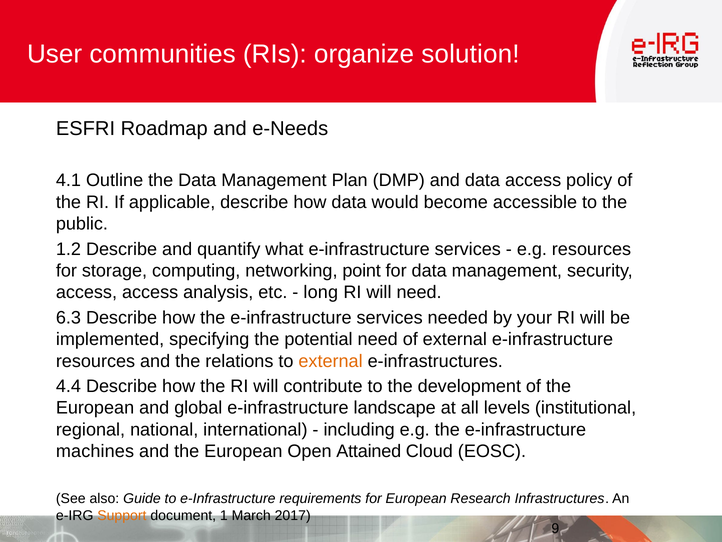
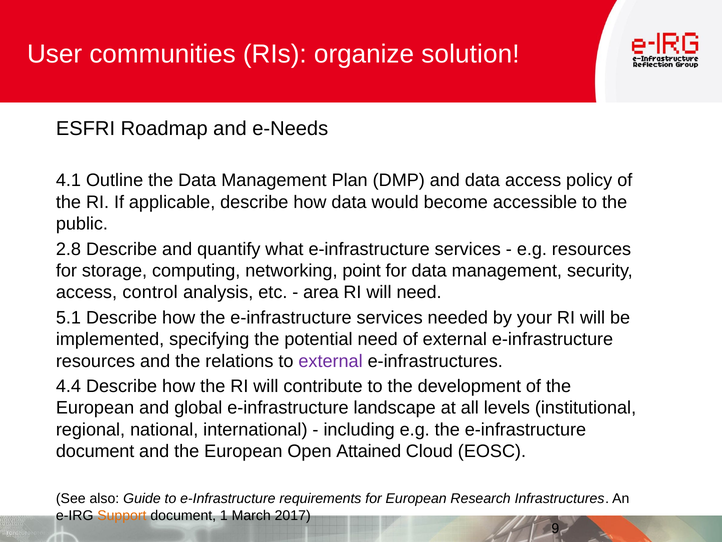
1.2: 1.2 -> 2.8
access access: access -> control
long: long -> area
6.3: 6.3 -> 5.1
external at (331, 361) colour: orange -> purple
machines at (95, 451): machines -> document
